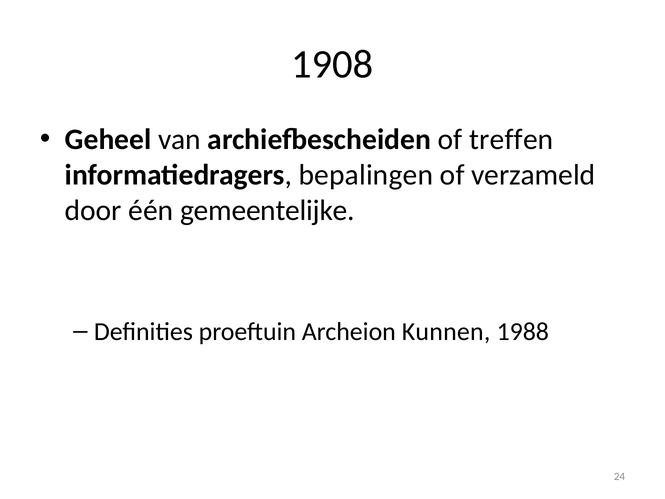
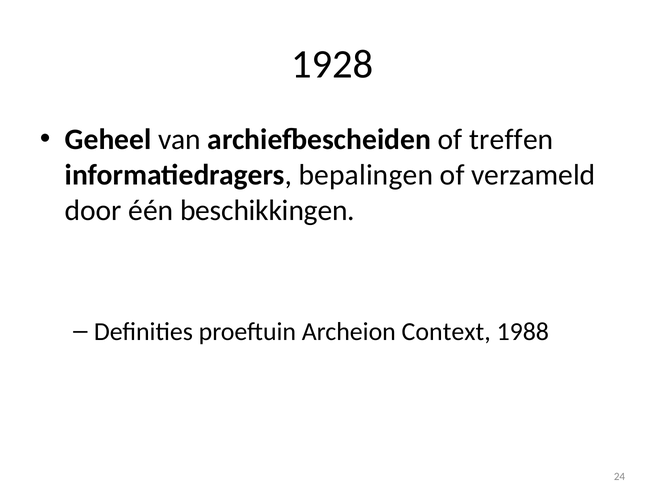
1908: 1908 -> 1928
gemeentelijke: gemeentelijke -> beschikkingen
Kunnen: Kunnen -> Context
